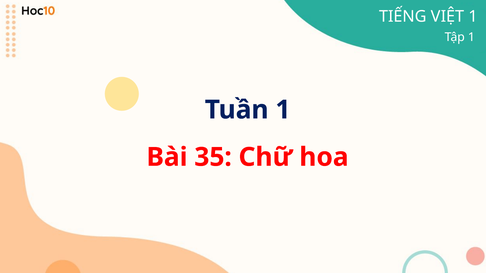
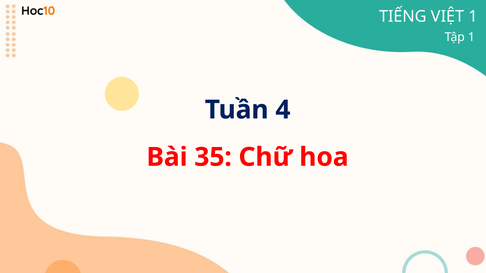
Tuần 1: 1 -> 4
